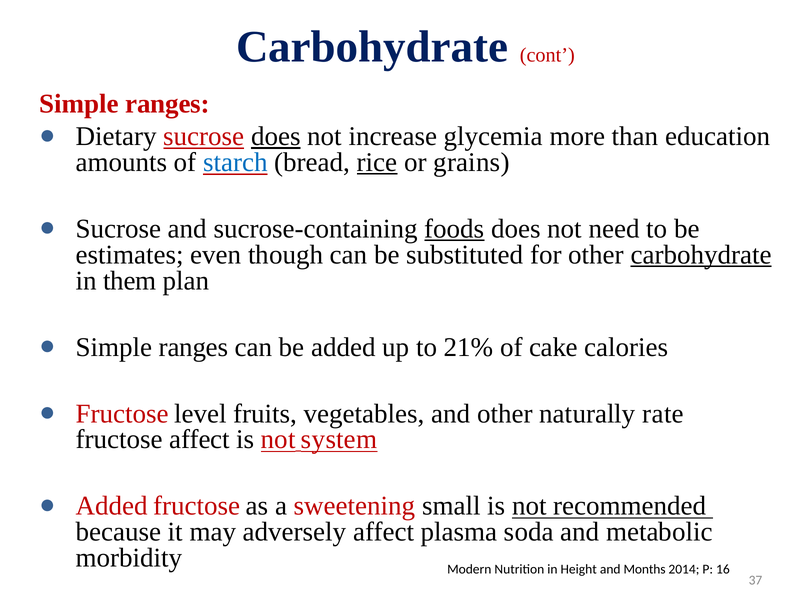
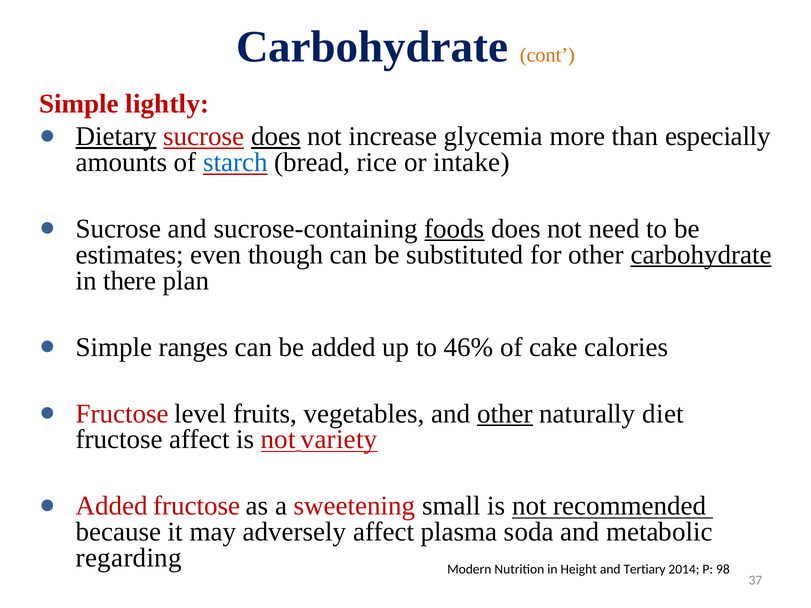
cont colour: red -> orange
ranges at (167, 104): ranges -> lightly
Dietary underline: none -> present
education: education -> especially
rice underline: present -> none
grains: grains -> intake
them: them -> there
21%: 21% -> 46%
other at (505, 414) underline: none -> present
rate: rate -> diet
system: system -> variety
morbidity: morbidity -> regarding
Months: Months -> Tertiary
16: 16 -> 98
